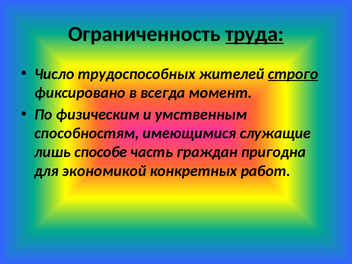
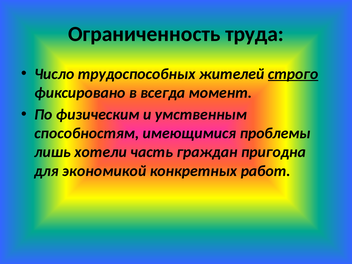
труда underline: present -> none
служащие: служащие -> проблемы
способе: способе -> хотели
